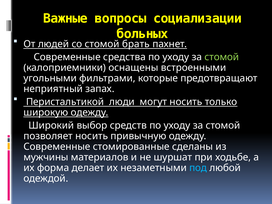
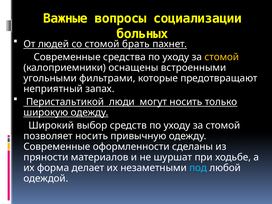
стомой at (222, 57) colour: light green -> yellow
стомированные: стомированные -> оформленности
мужчины: мужчины -> пряности
